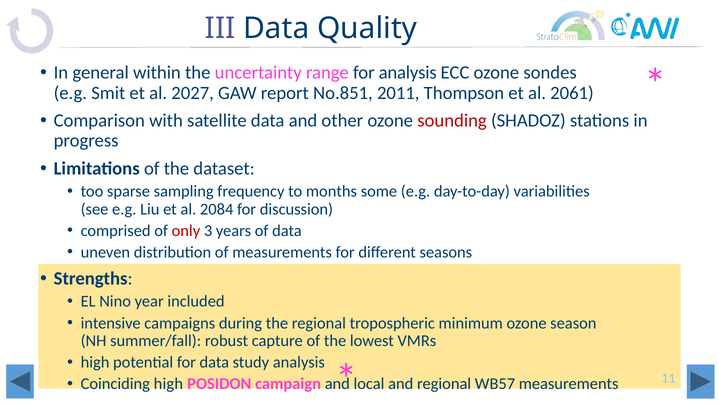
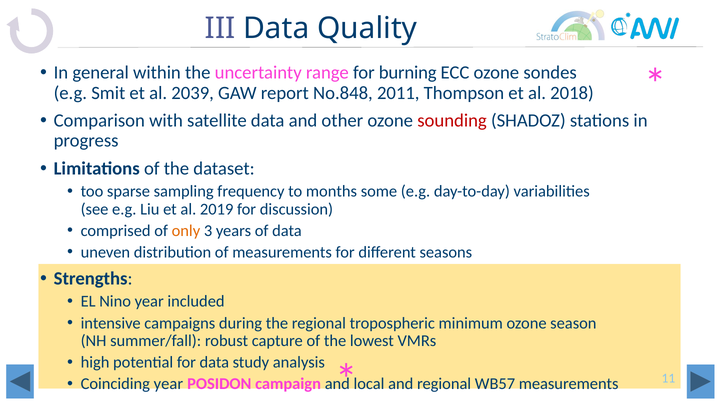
for analysis: analysis -> burning
2027: 2027 -> 2039
No.851: No.851 -> No.848
2061: 2061 -> 2018
2084: 2084 -> 2019
only colour: red -> orange
Coinciding high: high -> year
